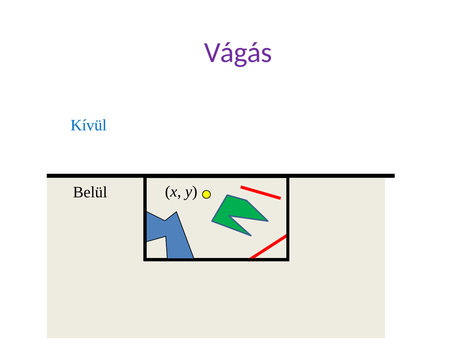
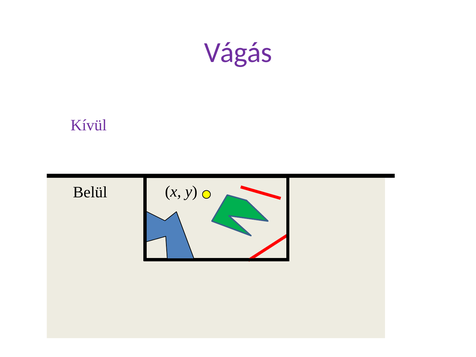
Kívül colour: blue -> purple
